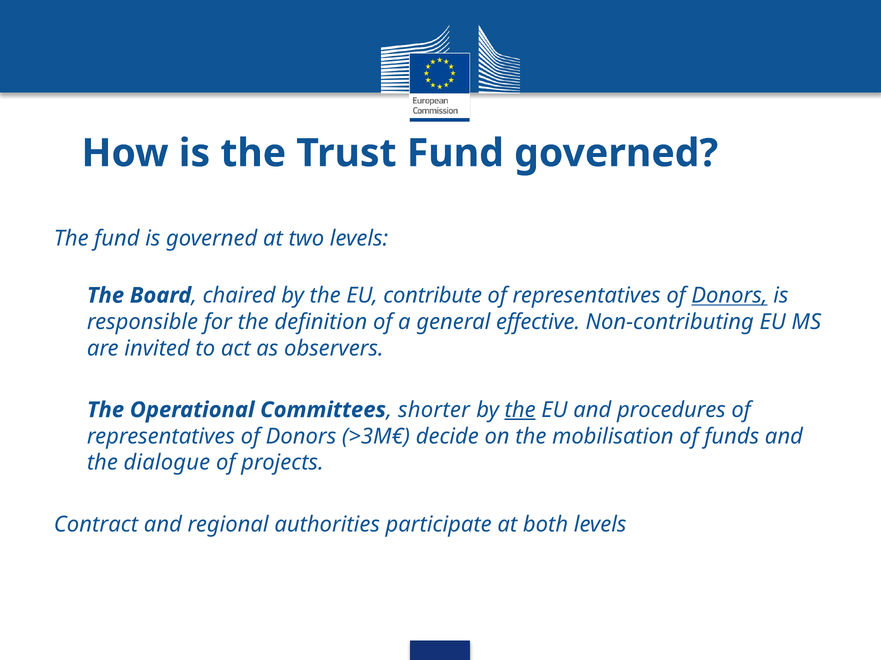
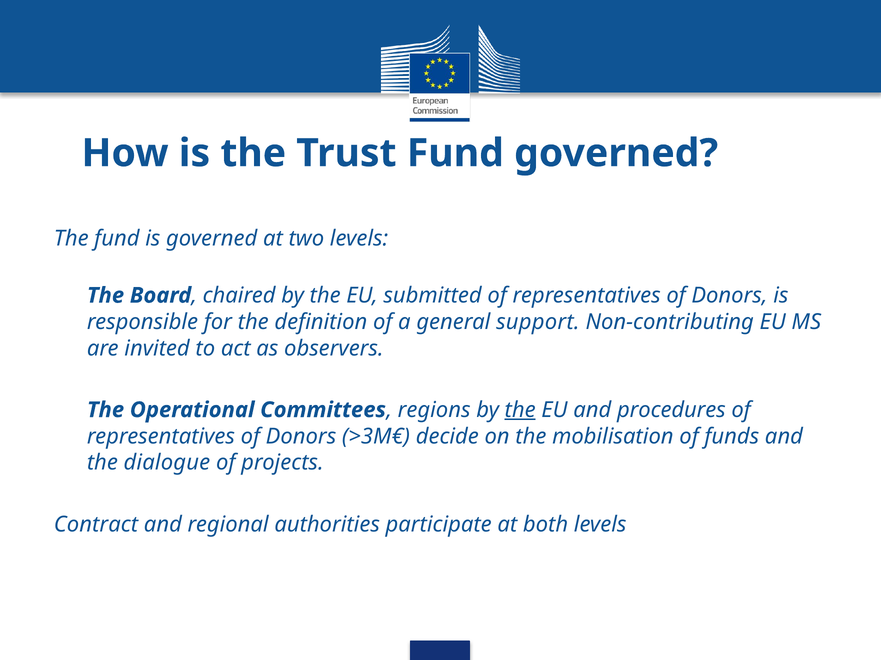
contribute: contribute -> submitted
Donors at (729, 296) underline: present -> none
effective: effective -> support
shorter: shorter -> regions
